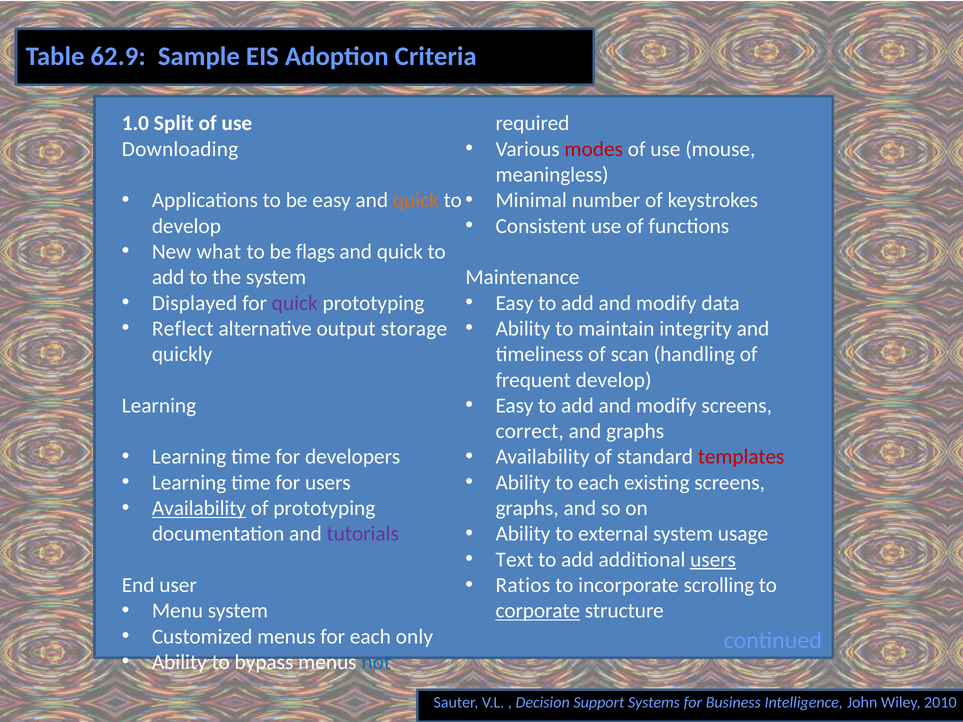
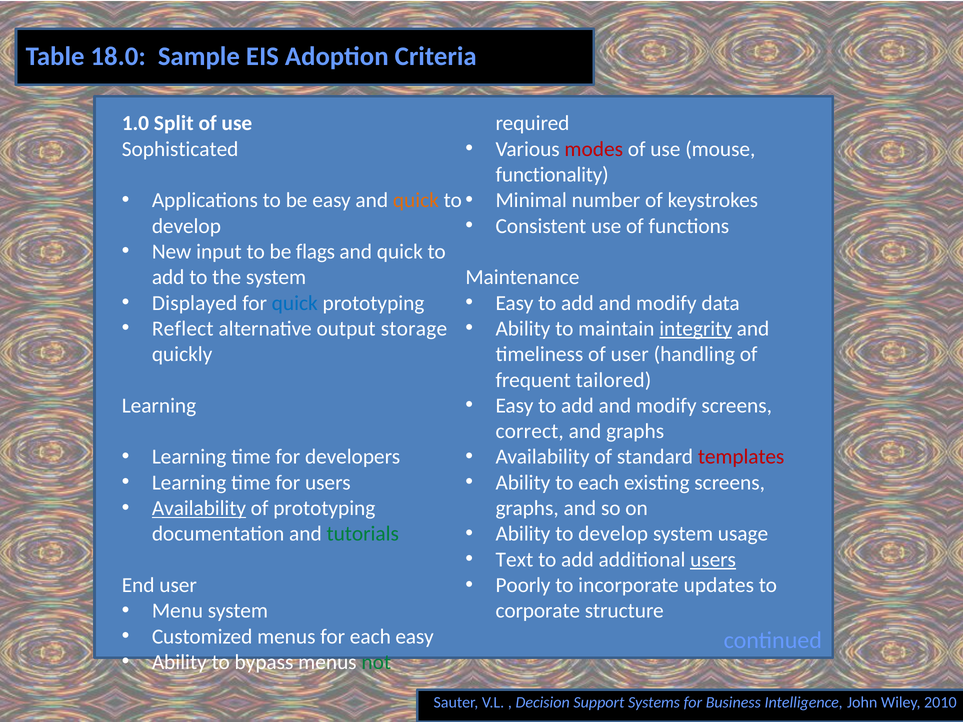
62.9: 62.9 -> 18.0
Downloading: Downloading -> Sophisticated
meaningless: meaningless -> functionality
what: what -> input
quick at (295, 303) colour: purple -> blue
integrity underline: none -> present
of scan: scan -> user
frequent develop: develop -> tailored
Ability to external: external -> develop
tutorials colour: purple -> green
Ratios: Ratios -> Poorly
scrolling: scrolling -> updates
corporate underline: present -> none
each only: only -> easy
not colour: blue -> green
